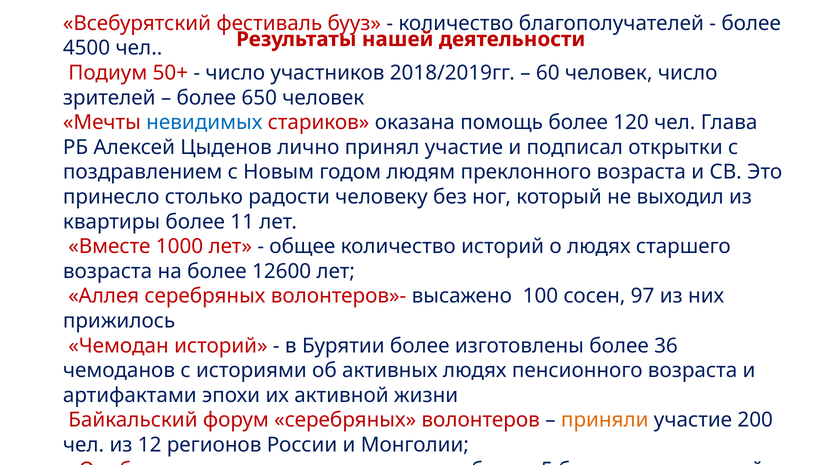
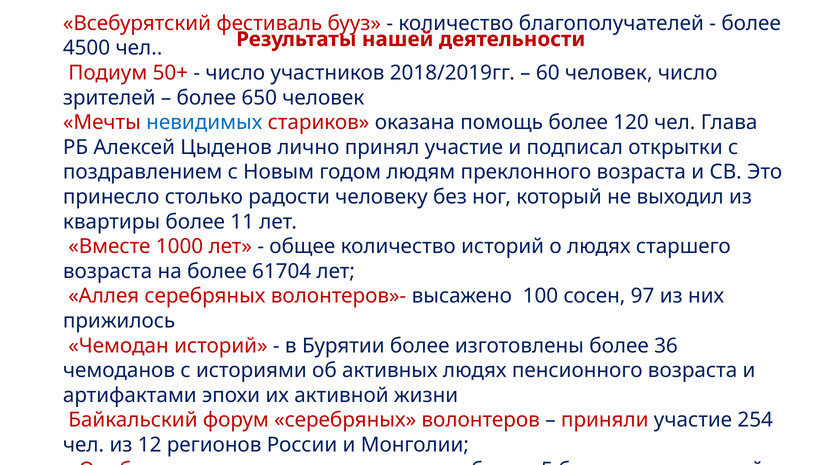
12600: 12600 -> 61704
приняли colour: orange -> red
200: 200 -> 254
